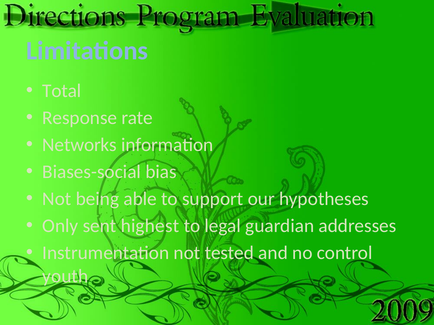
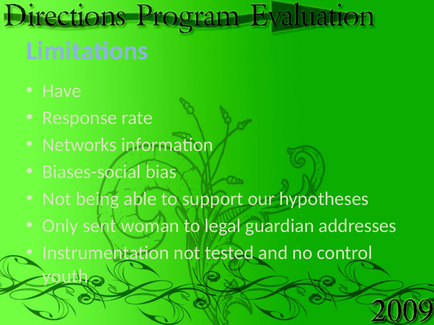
Total: Total -> Have
highest: highest -> woman
